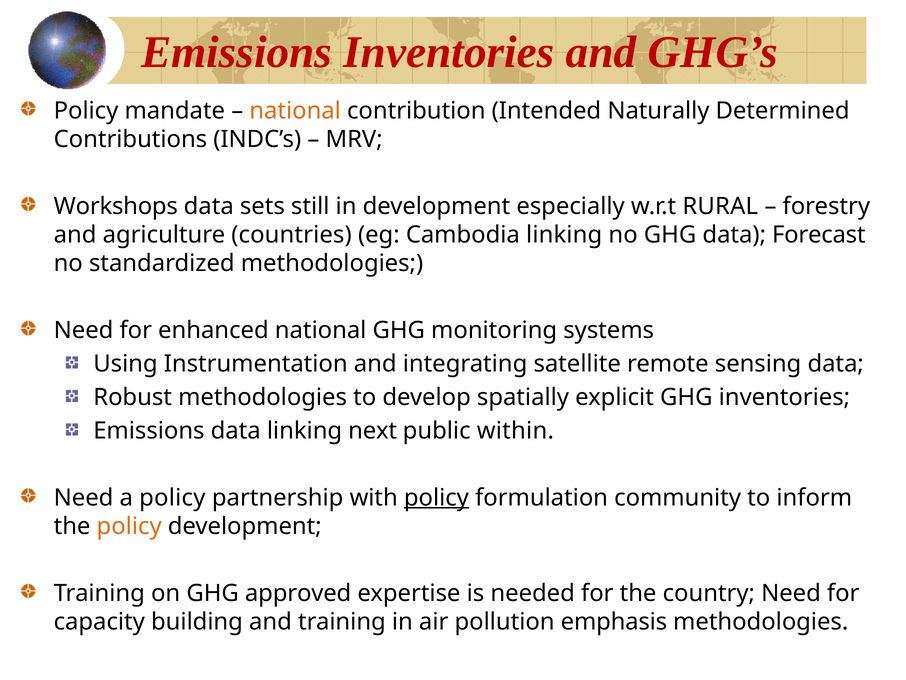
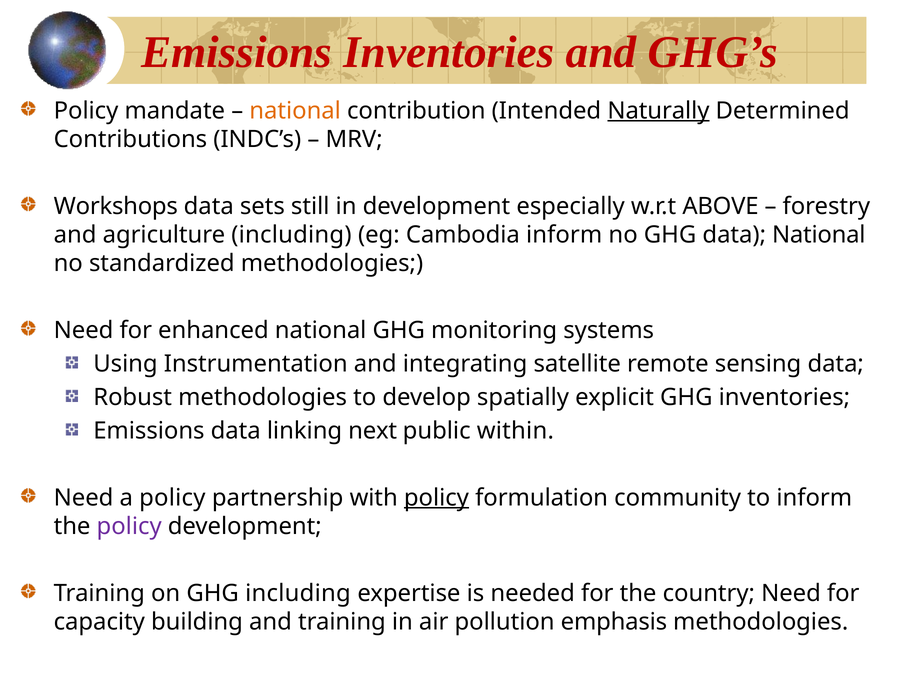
Naturally underline: none -> present
RURAL: RURAL -> ABOVE
agriculture countries: countries -> including
Cambodia linking: linking -> inform
data Forecast: Forecast -> National
policy at (129, 526) colour: orange -> purple
GHG approved: approved -> including
